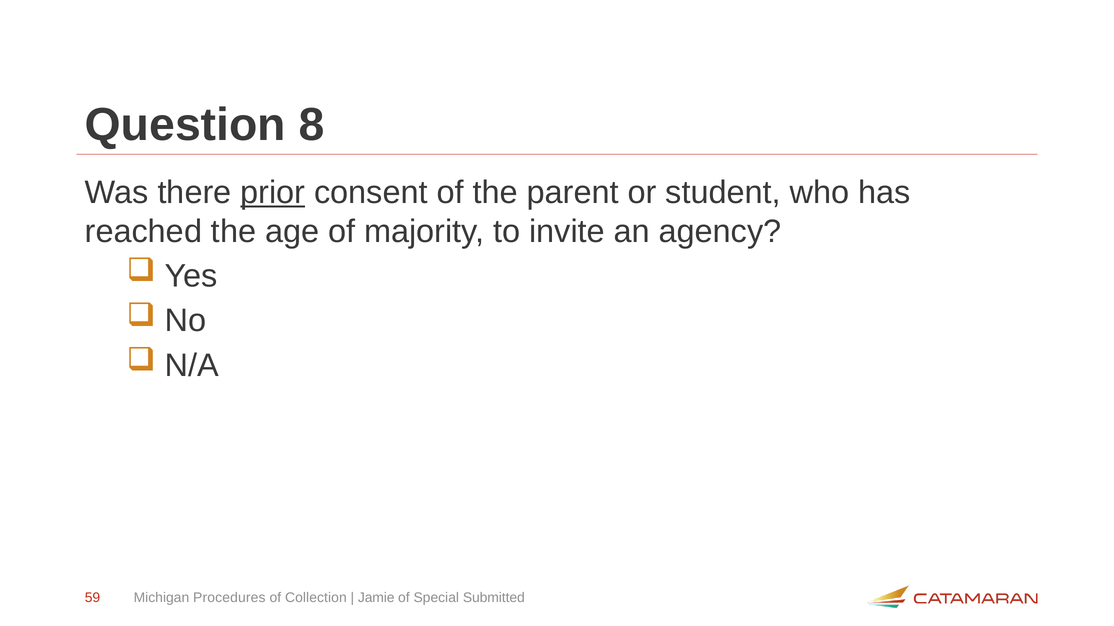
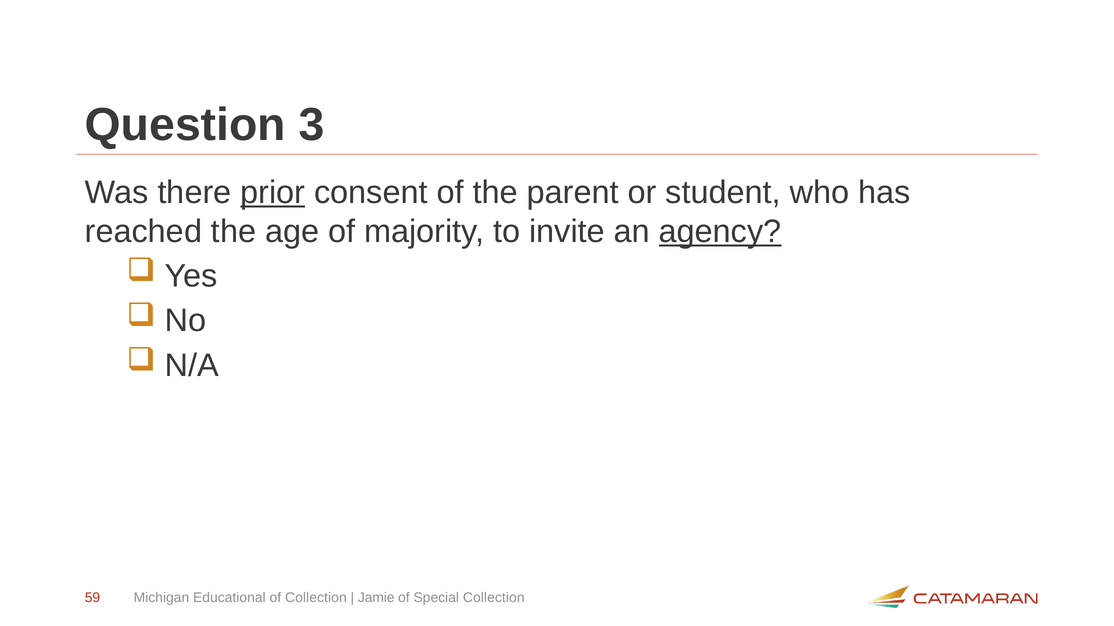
8: 8 -> 3
agency underline: none -> present
Procedures: Procedures -> Educational
Special Submitted: Submitted -> Collection
